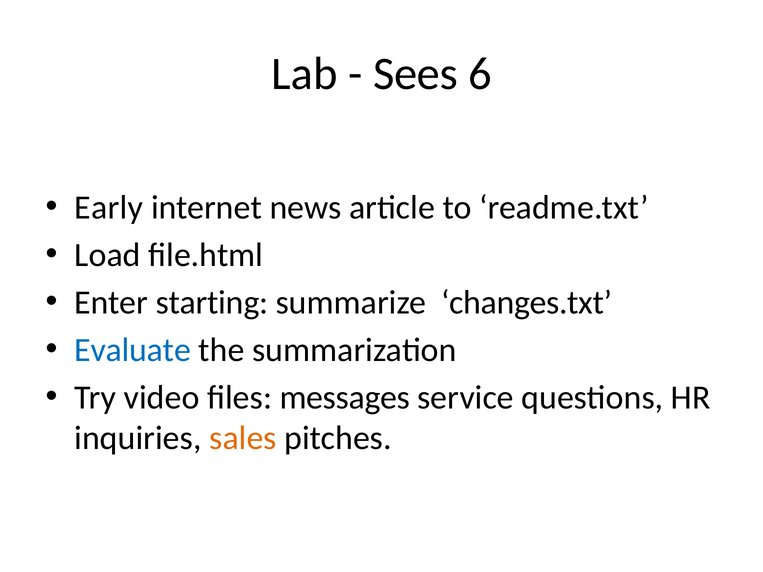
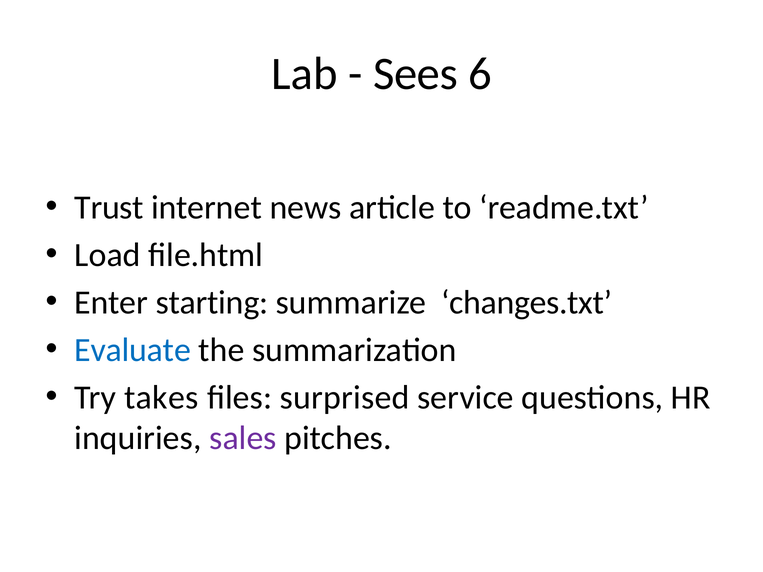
Early: Early -> Trust
video: video -> takes
messages: messages -> surprised
sales colour: orange -> purple
